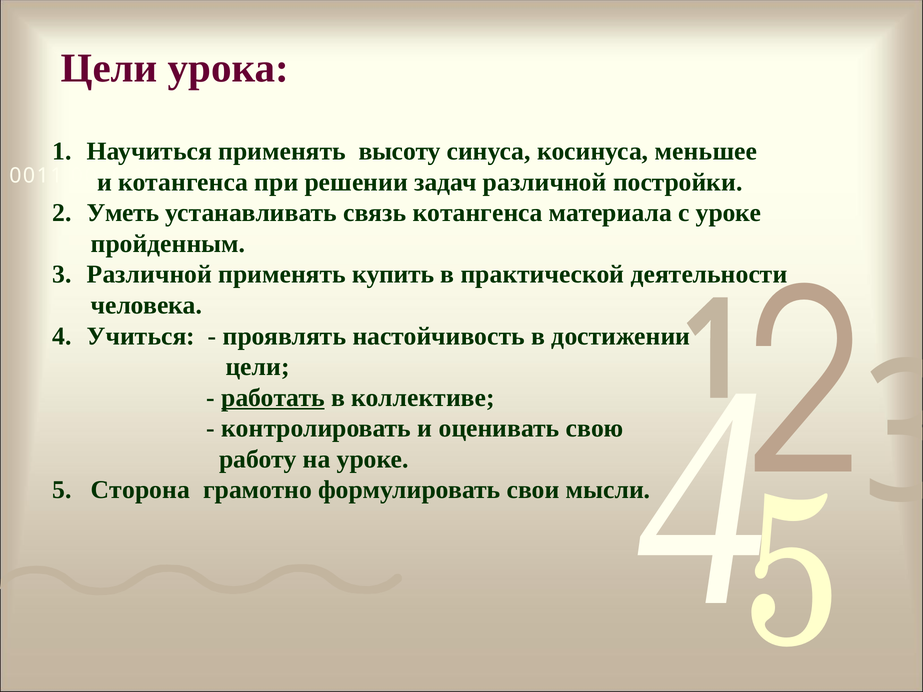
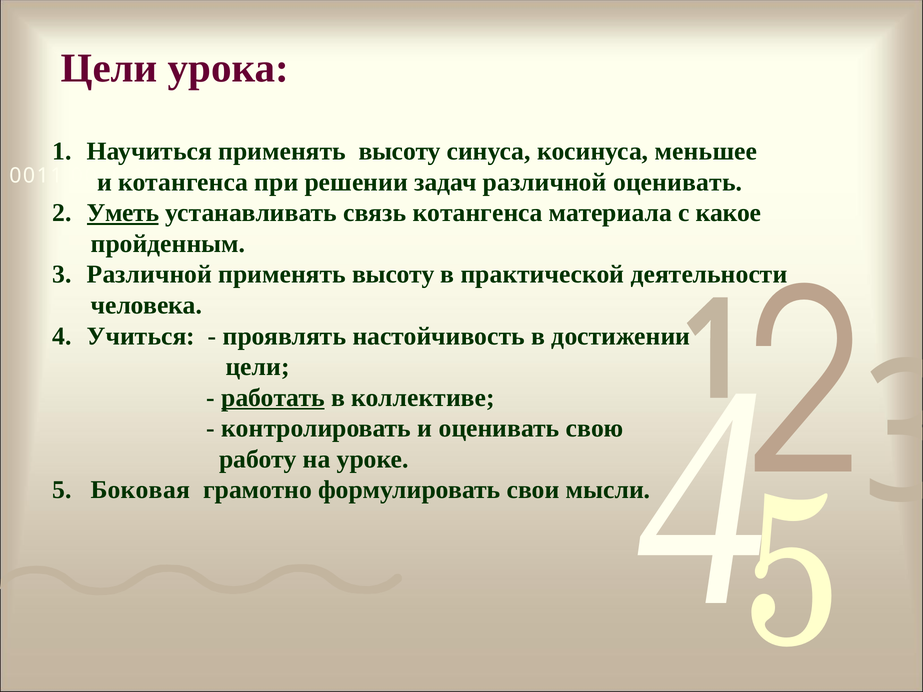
различной постройки: постройки -> оценивать
Уметь underline: none -> present
с уроке: уроке -> какое
купить at (393, 275): купить -> высоту
Сторона: Сторона -> Боковая
